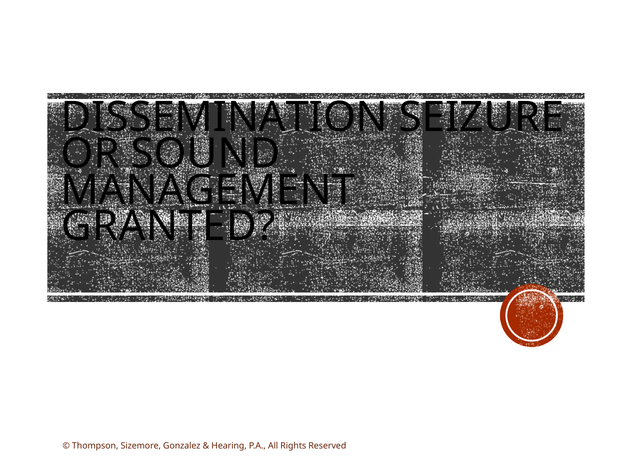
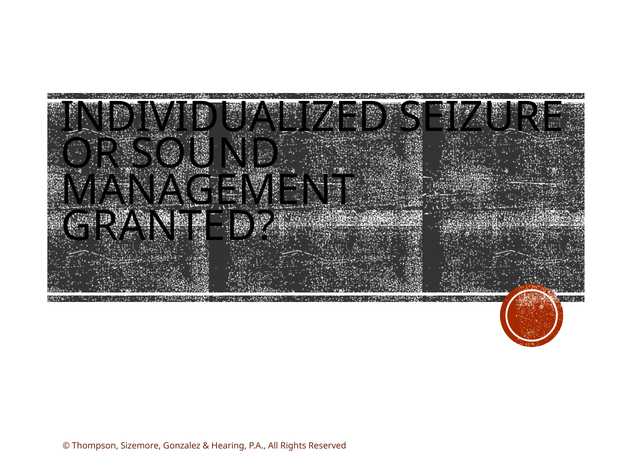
DISSEMINATION: DISSEMINATION -> INDIVIDUALIZED
